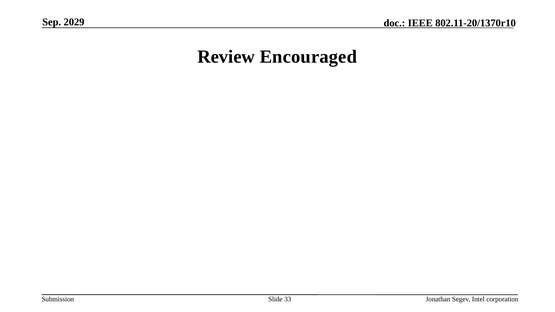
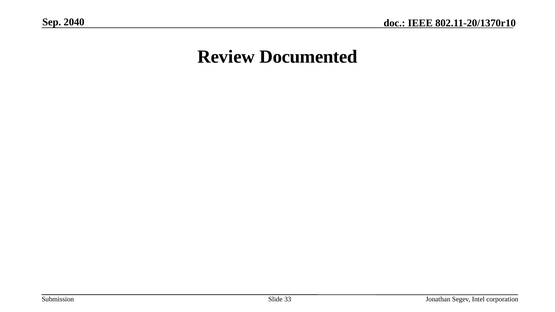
2029: 2029 -> 2040
Encouraged: Encouraged -> Documented
